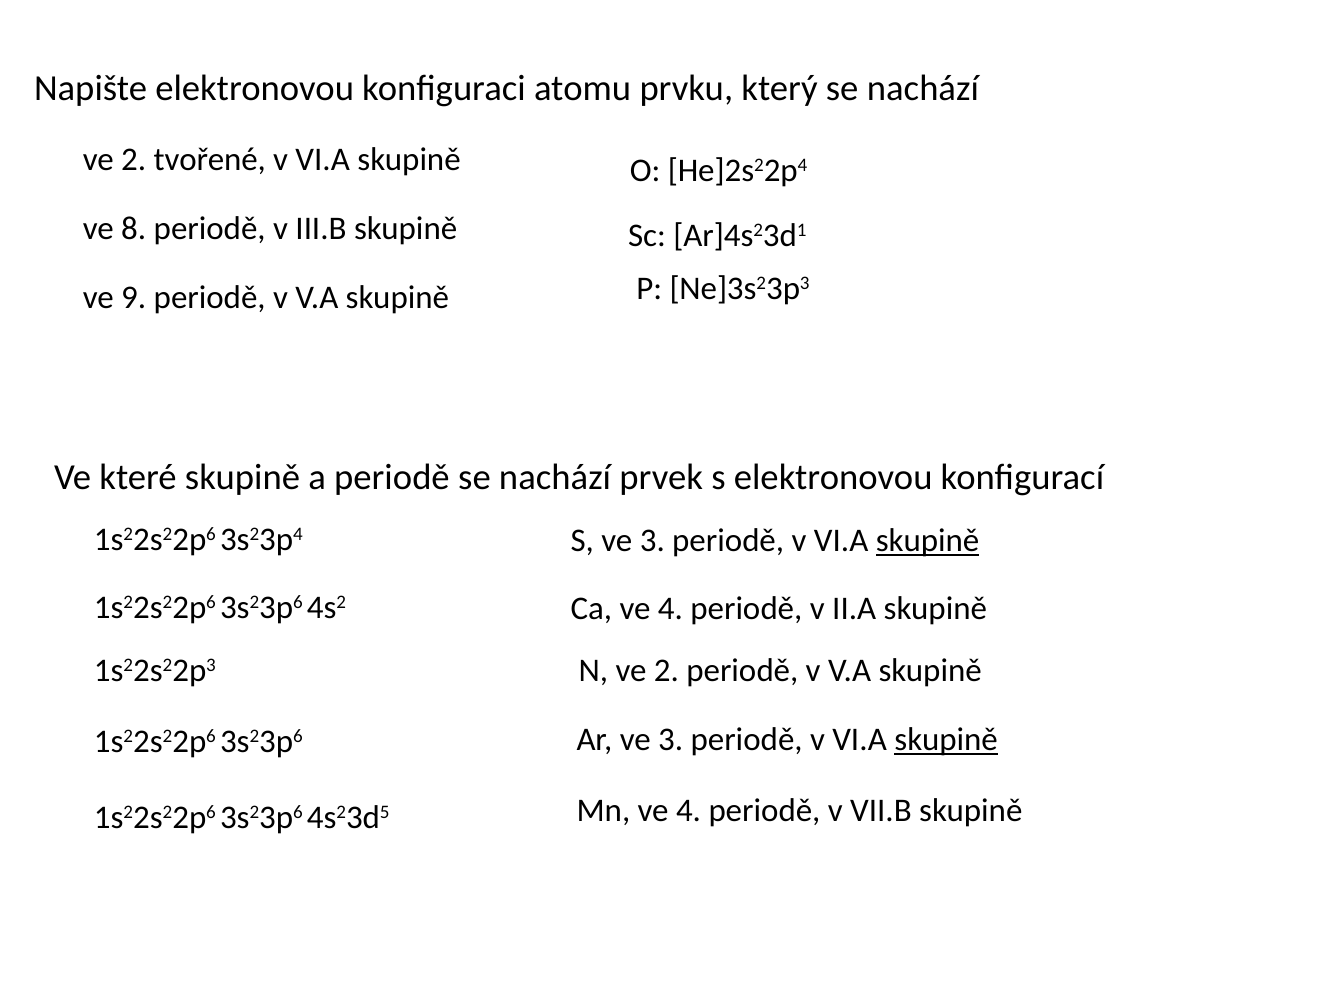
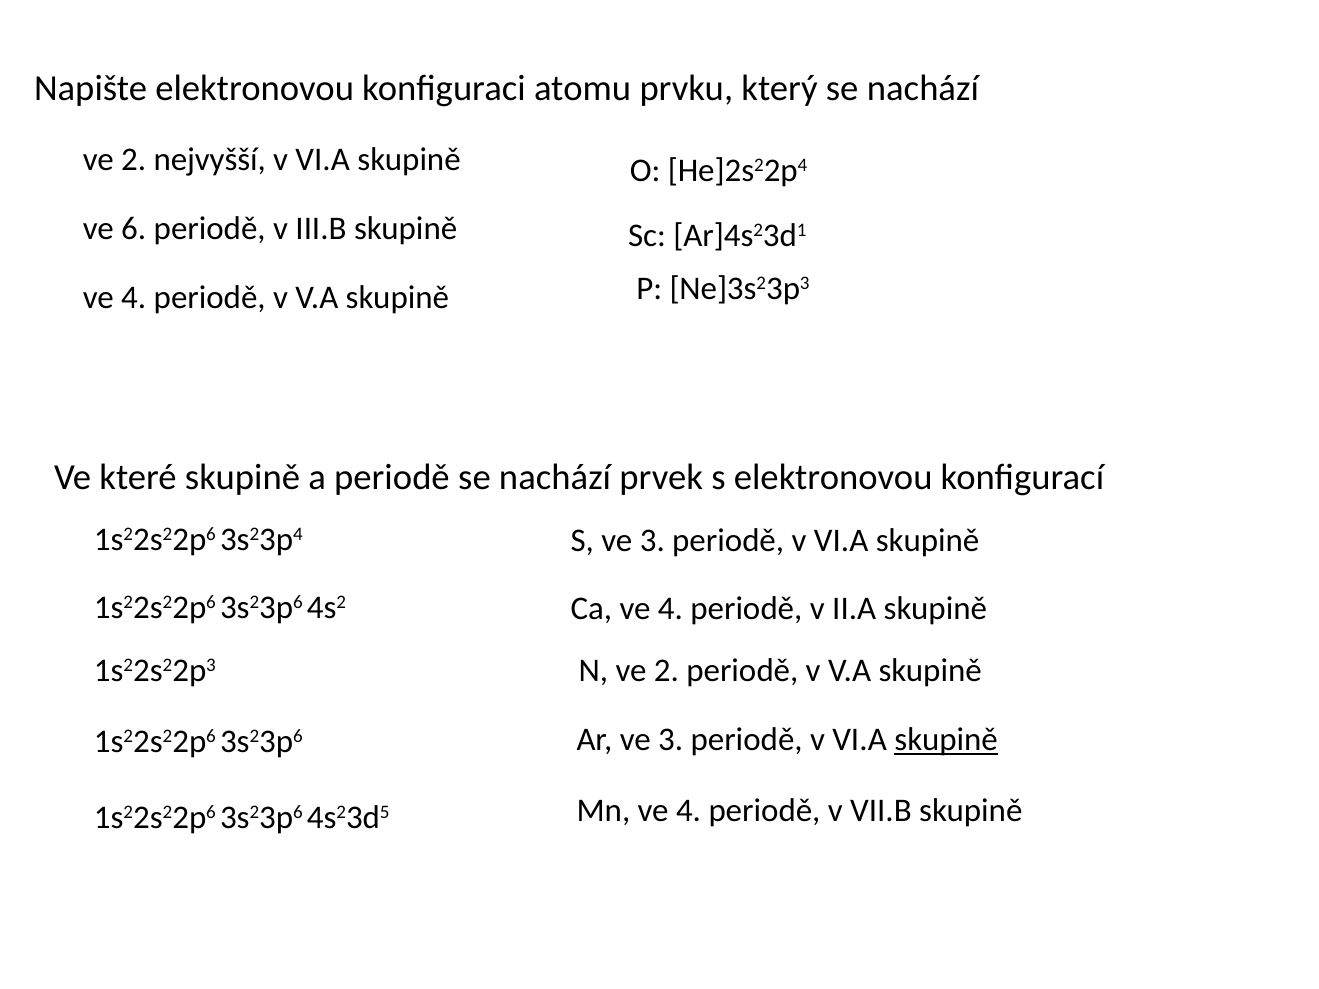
tvořené: tvořené -> nejvyšší
8: 8 -> 6
9 at (134, 298): 9 -> 4
skupině at (927, 541) underline: present -> none
